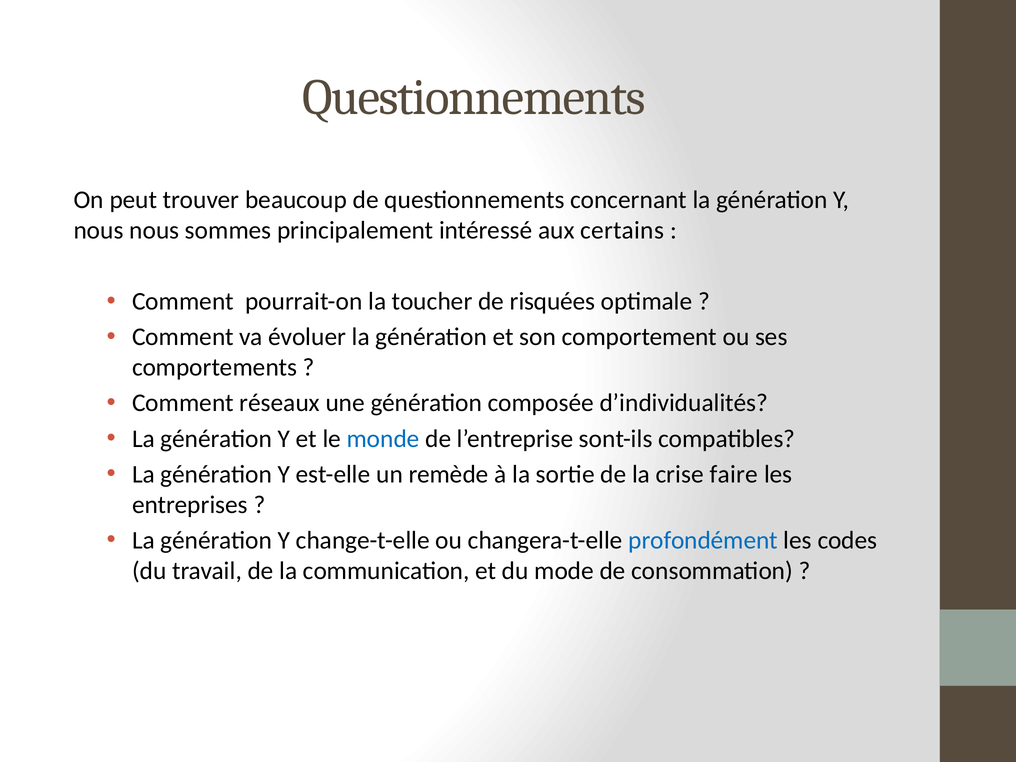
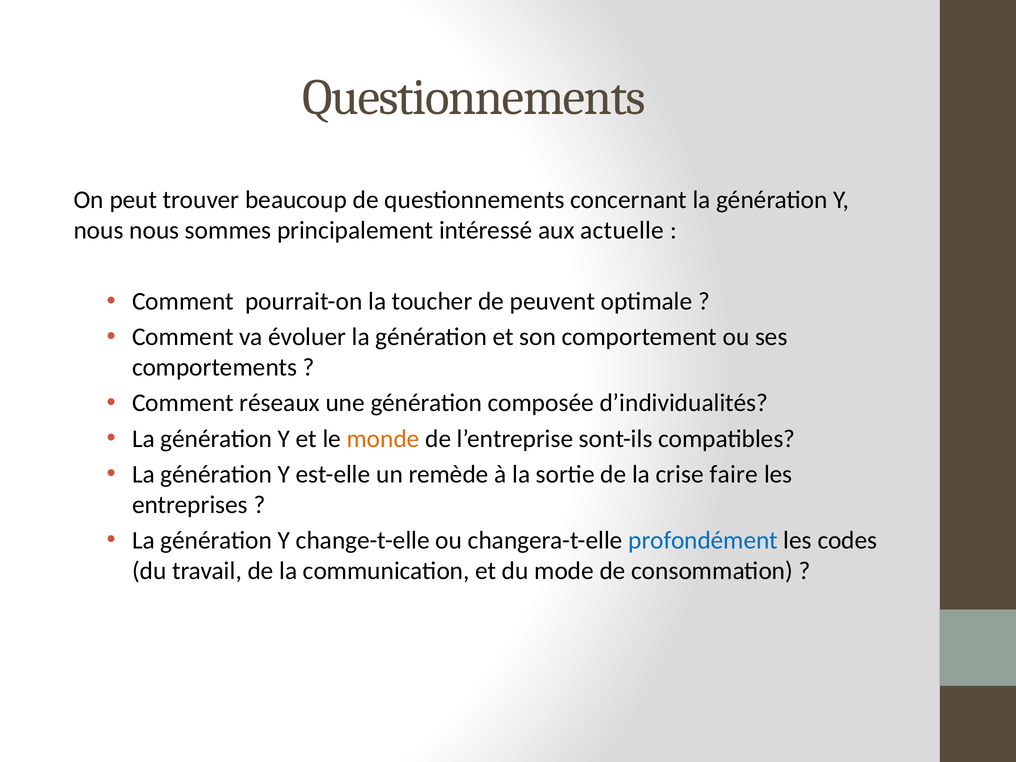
certains: certains -> actuelle
risquées: risquées -> peuvent
monde colour: blue -> orange
